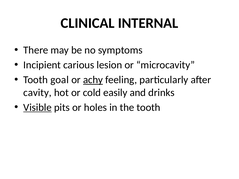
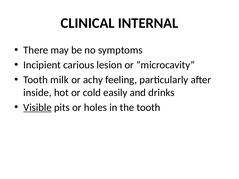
goal: goal -> milk
achy underline: present -> none
cavity: cavity -> inside
